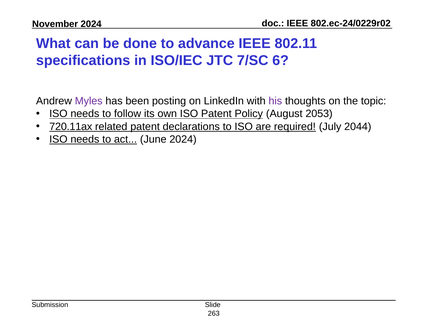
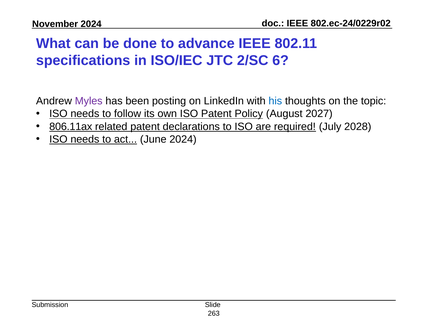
7/SC: 7/SC -> 2/SC
his colour: purple -> blue
2053: 2053 -> 2027
720.11ax: 720.11ax -> 806.11ax
2044: 2044 -> 2028
